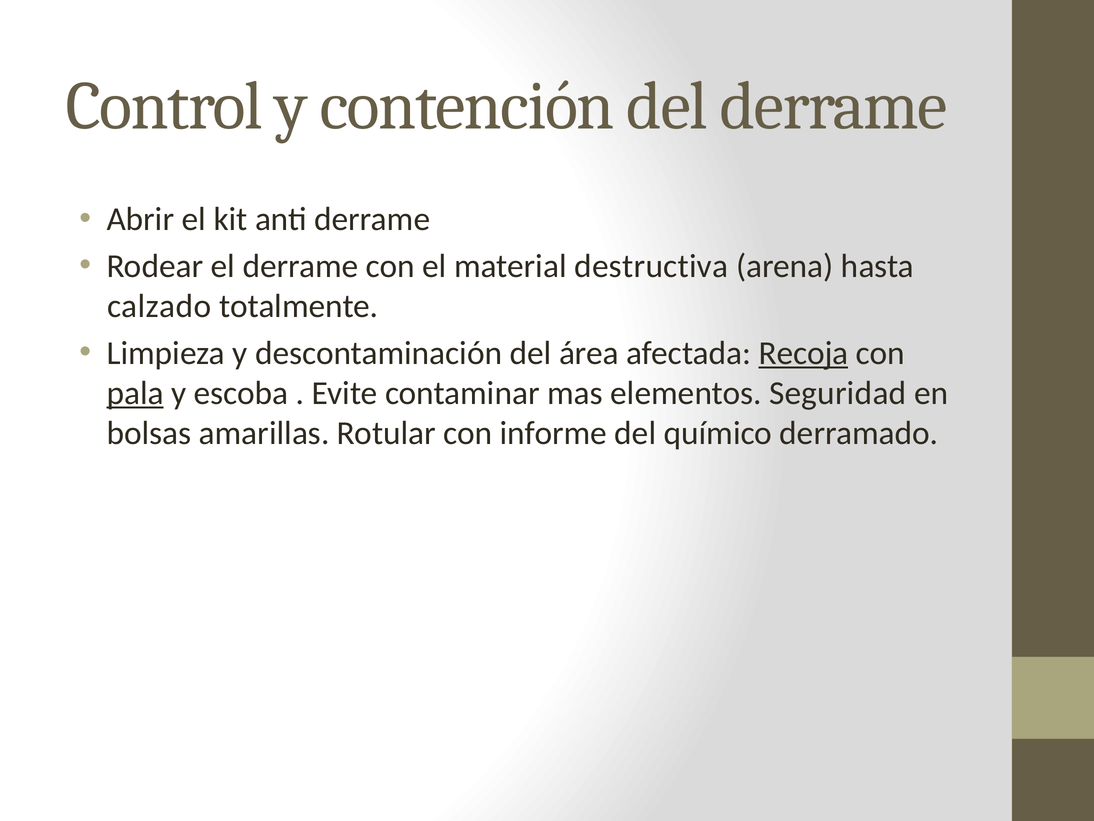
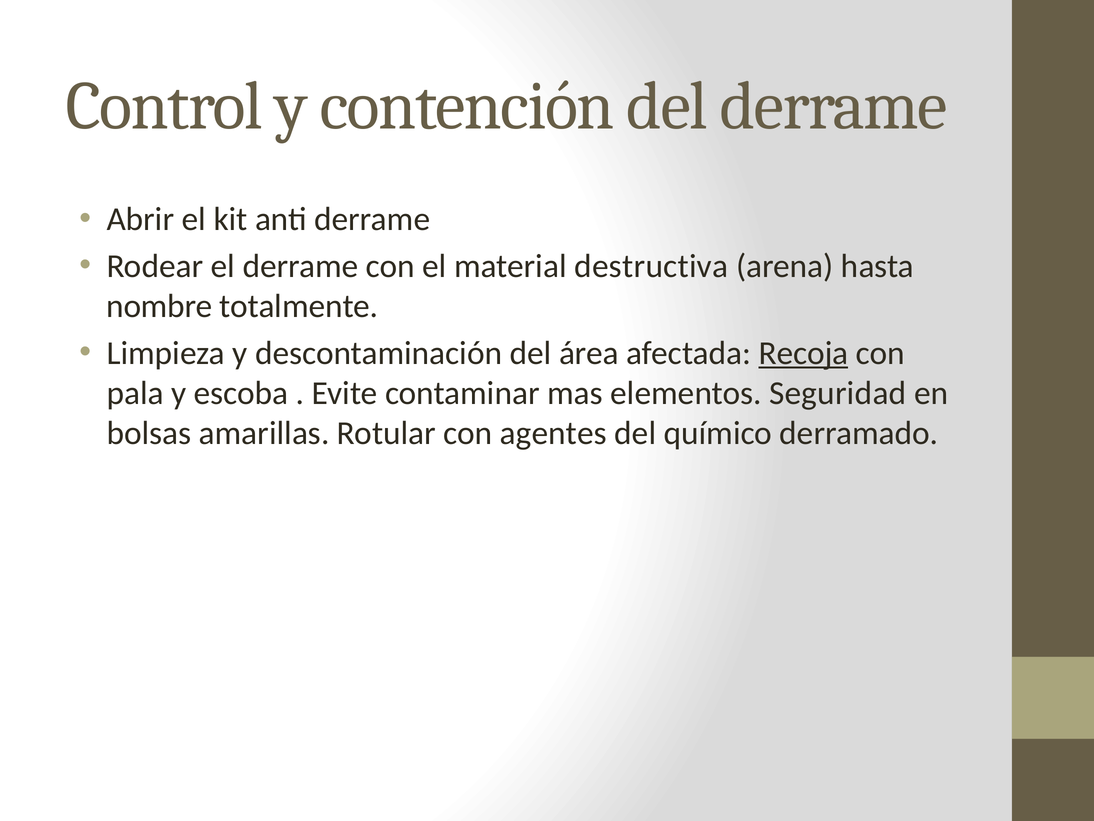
calzado: calzado -> nombre
pala underline: present -> none
informe: informe -> agentes
